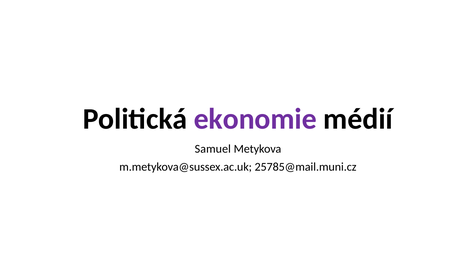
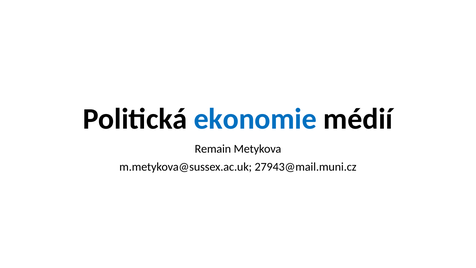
ekonomie colour: purple -> blue
Samuel: Samuel -> Remain
25785@mail.muni.cz: 25785@mail.muni.cz -> 27943@mail.muni.cz
